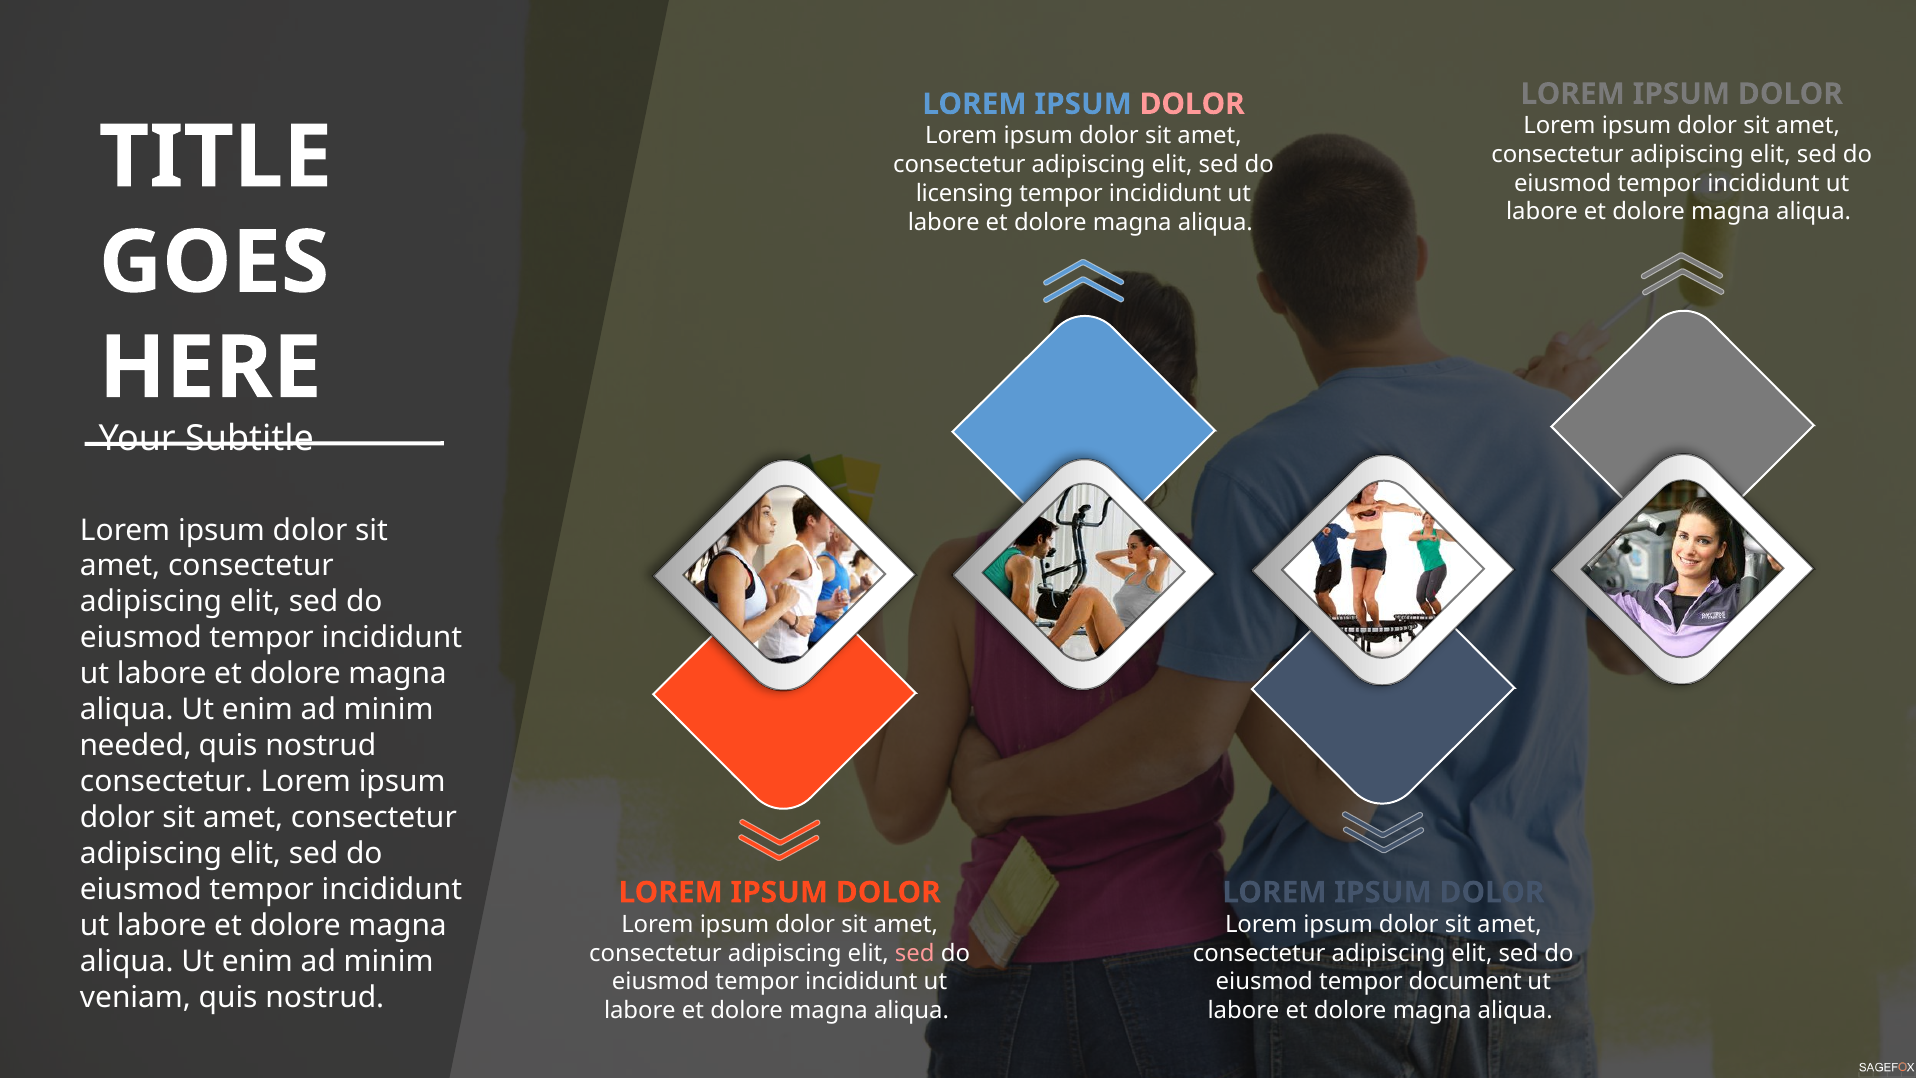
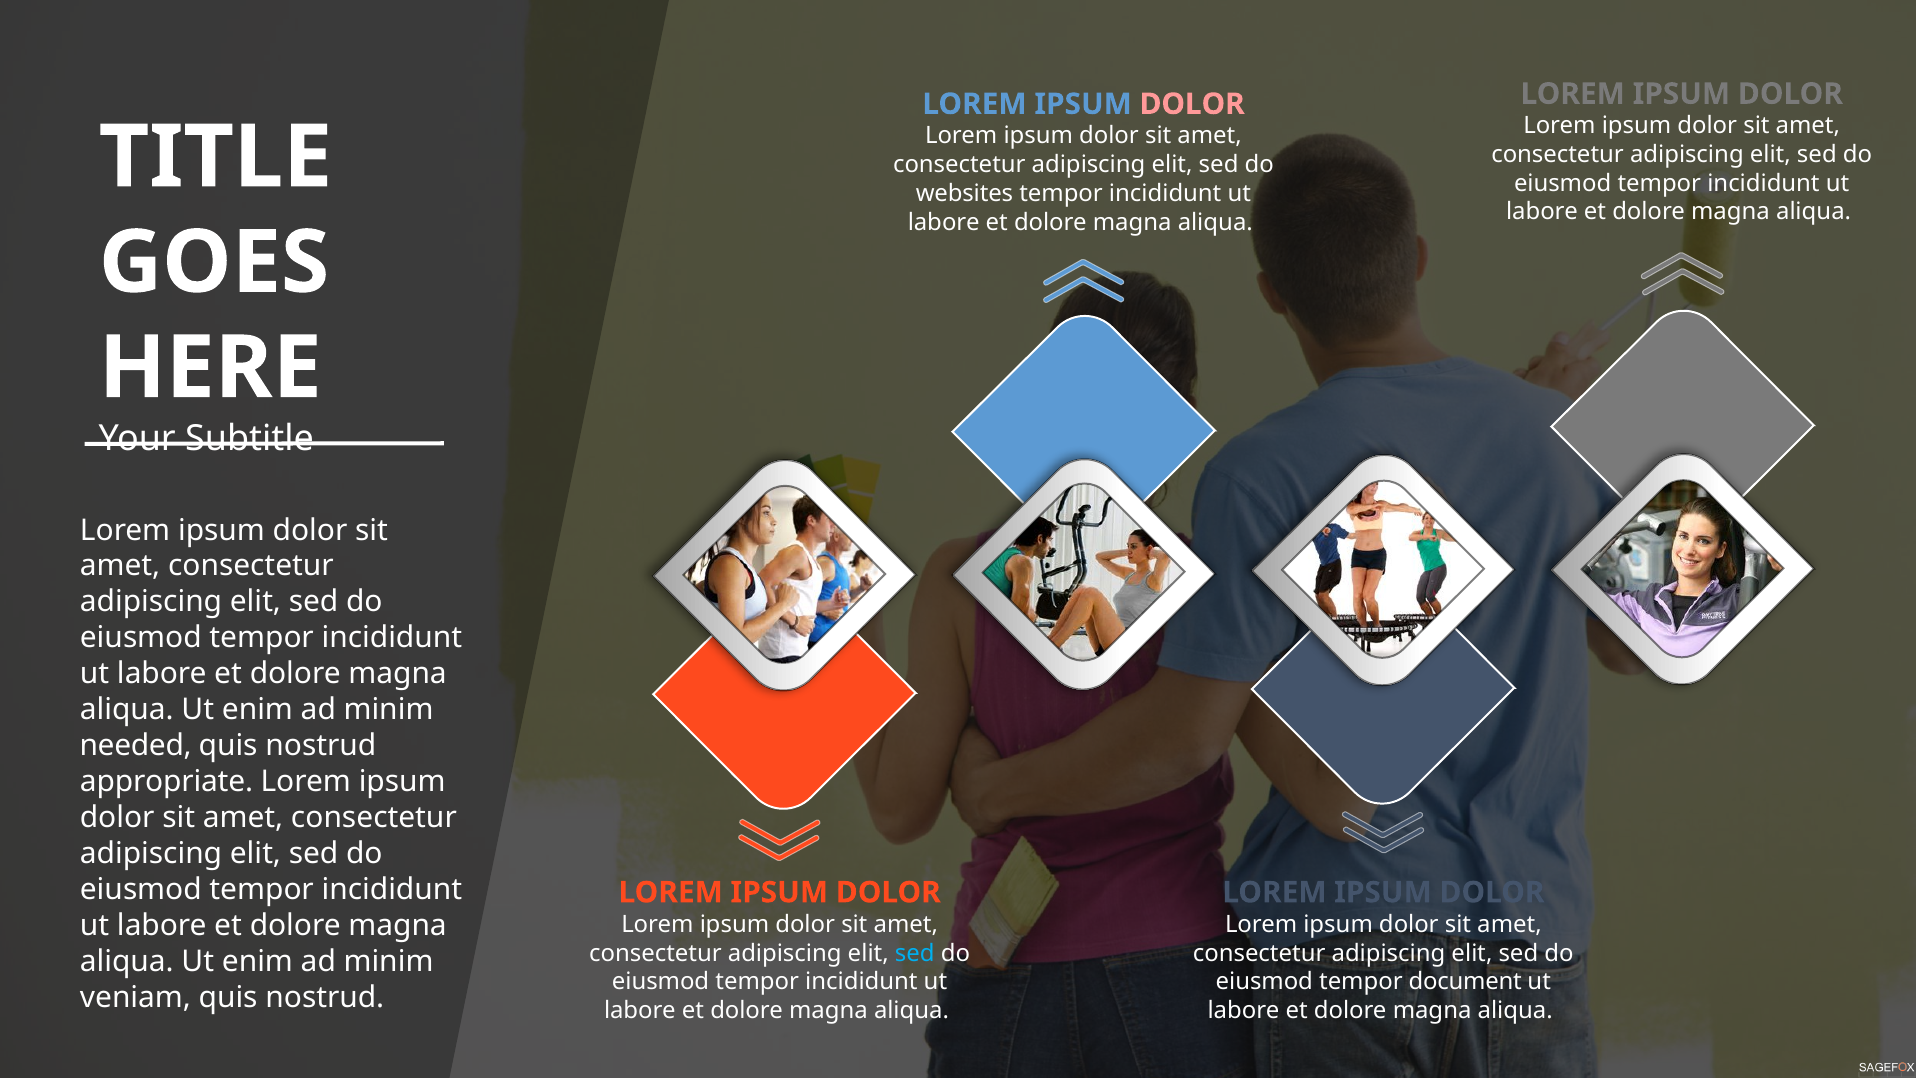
licensing: licensing -> websites
consectetur at (166, 781): consectetur -> appropriate
sed at (915, 953) colour: pink -> light blue
